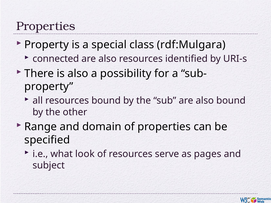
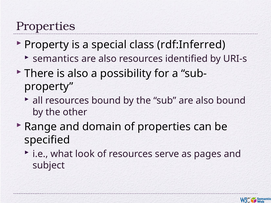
rdf:Mulgara: rdf:Mulgara -> rdf:Inferred
connected: connected -> semantics
